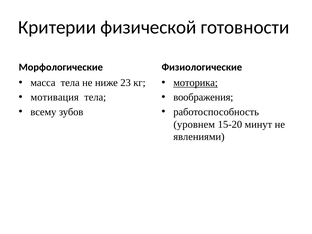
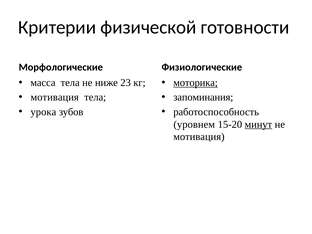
воображения: воображения -> запоминания
всему: всему -> урока
минут underline: none -> present
явлениями at (199, 137): явлениями -> мотивация
